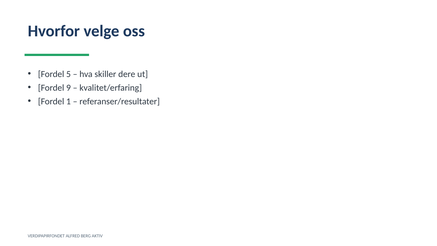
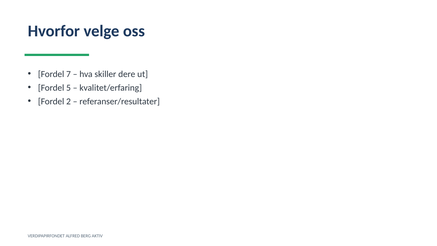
5: 5 -> 7
9: 9 -> 5
1: 1 -> 2
